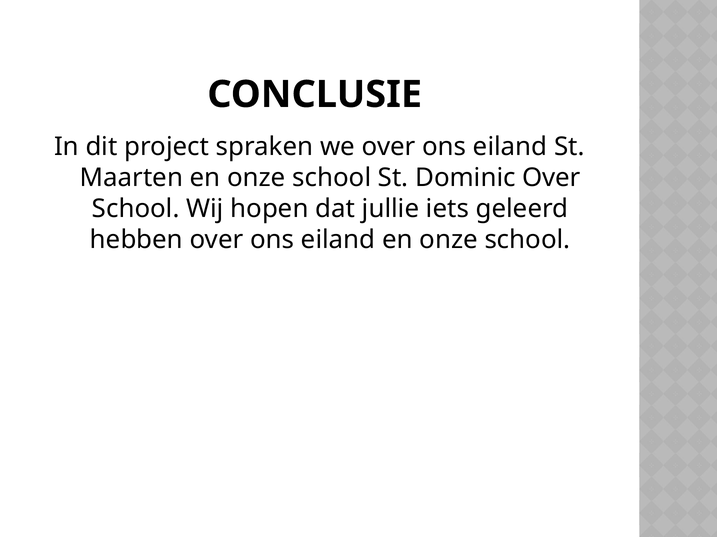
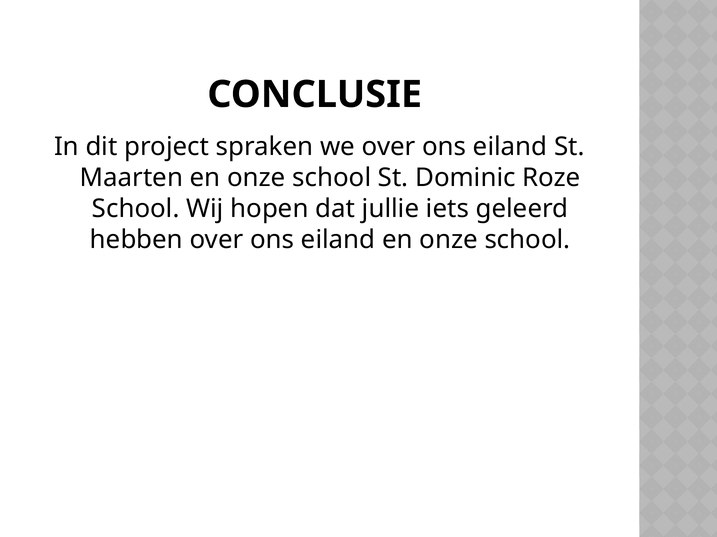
Dominic Over: Over -> Roze
